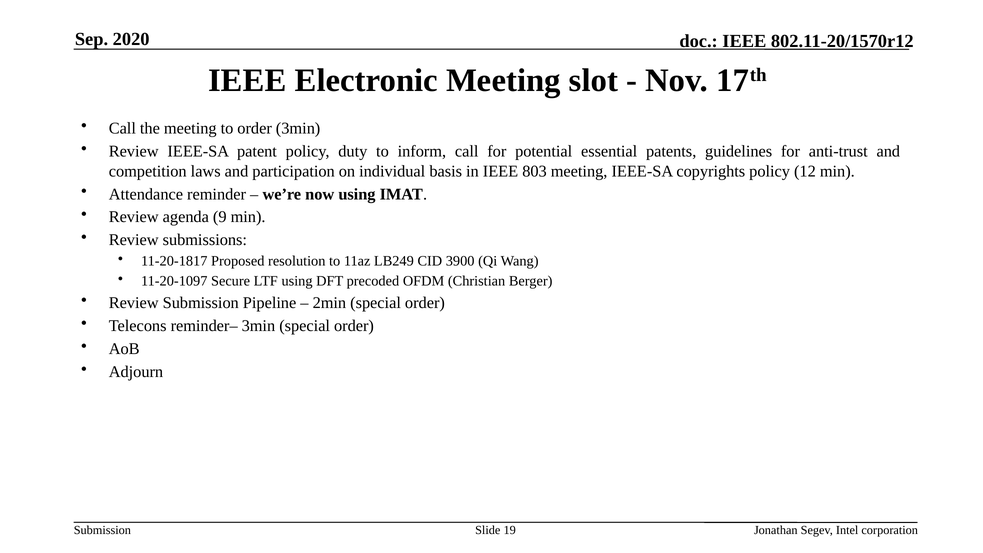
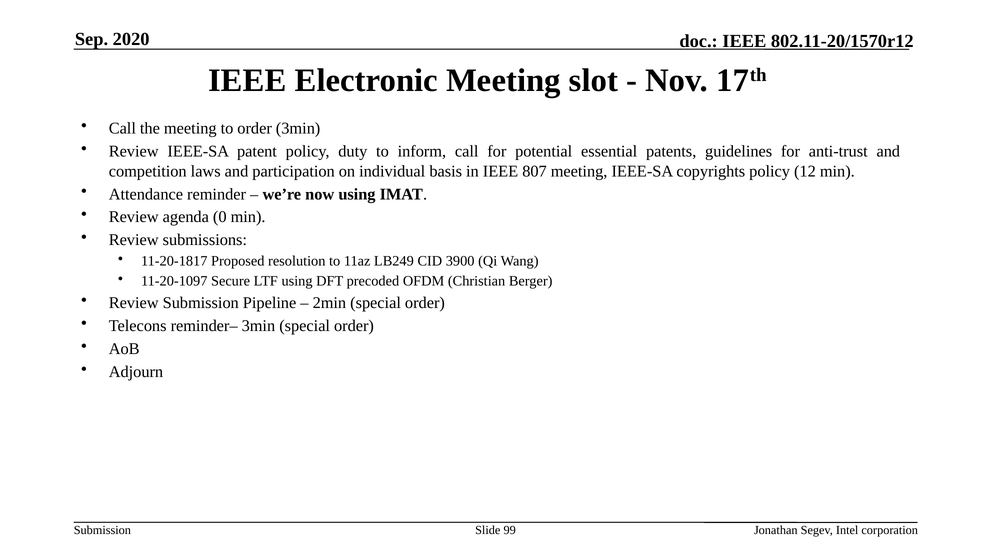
803: 803 -> 807
9: 9 -> 0
19: 19 -> 99
